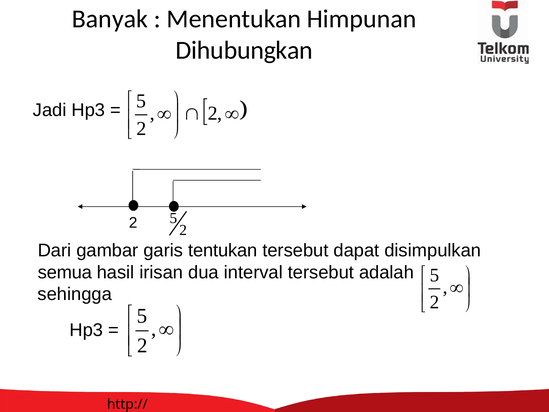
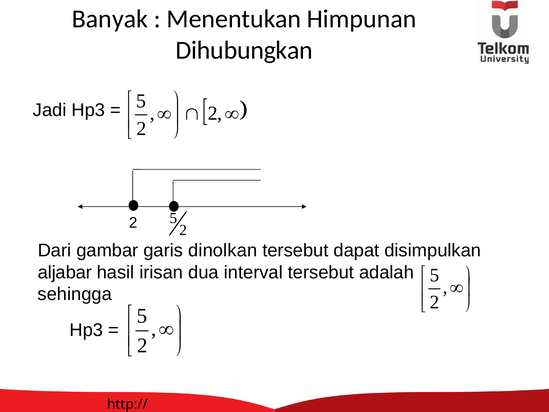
tentukan: tentukan -> dinolkan
semua: semua -> aljabar
